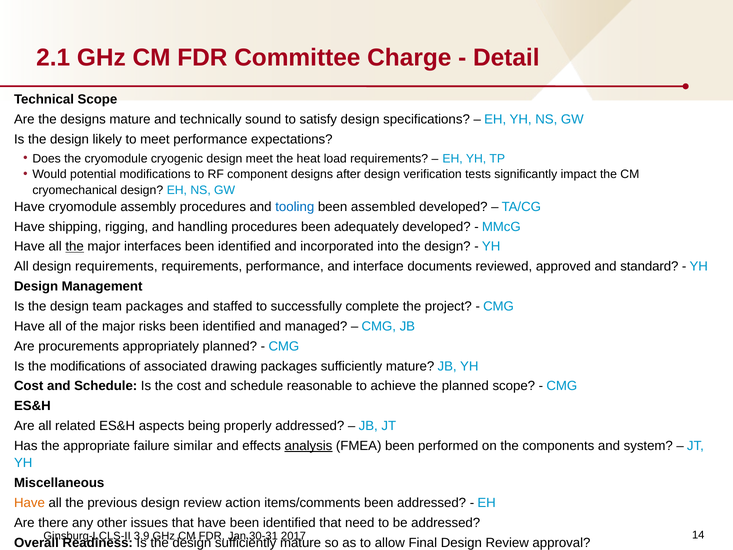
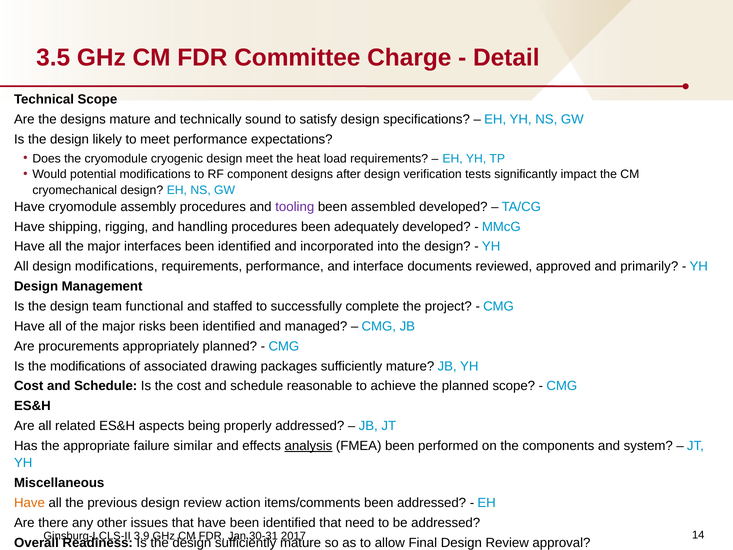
2.1: 2.1 -> 3.5
tooling colour: blue -> purple
the at (75, 246) underline: present -> none
design requirements: requirements -> modifications
standard: standard -> primarily
team packages: packages -> functional
